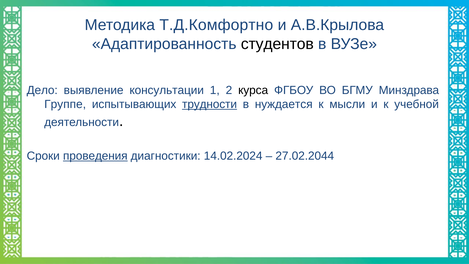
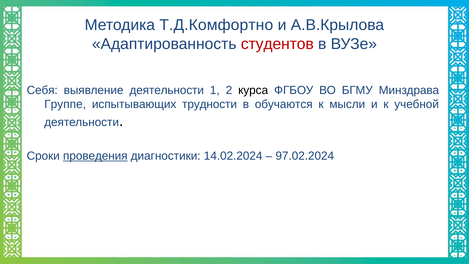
студентов colour: black -> red
Дело: Дело -> Себя
выявление консультации: консультации -> деятельности
трудности underline: present -> none
нуждается: нуждается -> обучаются
27.02.2044: 27.02.2044 -> 97.02.2024
